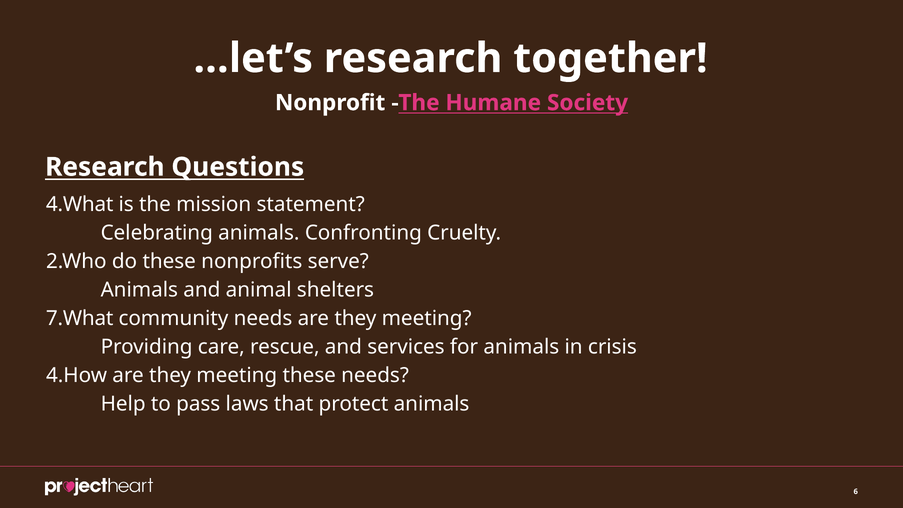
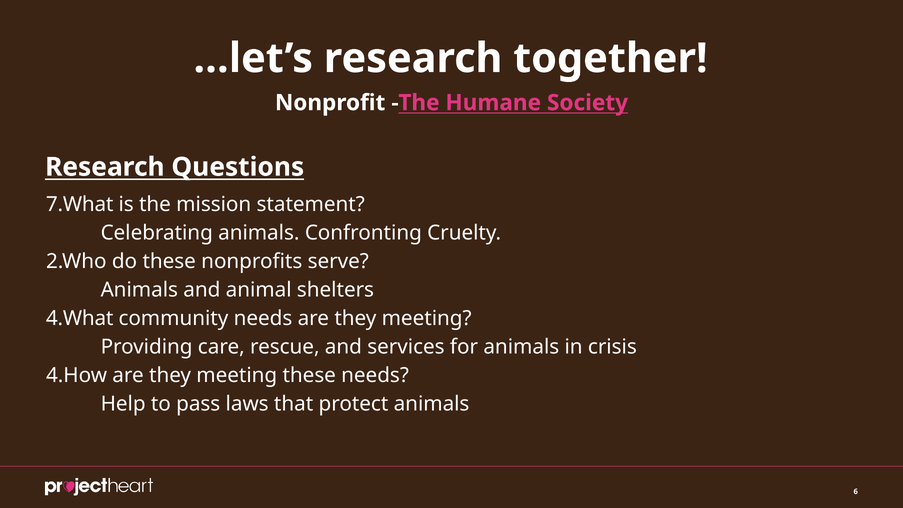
4.What: 4.What -> 7.What
7.What: 7.What -> 4.What
